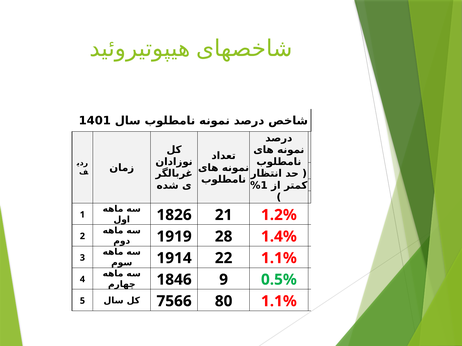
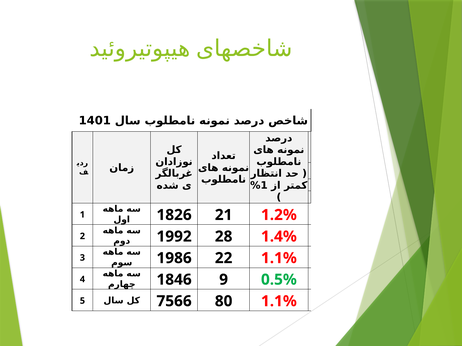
1919: 1919 -> 1992
1914: 1914 -> 1986
